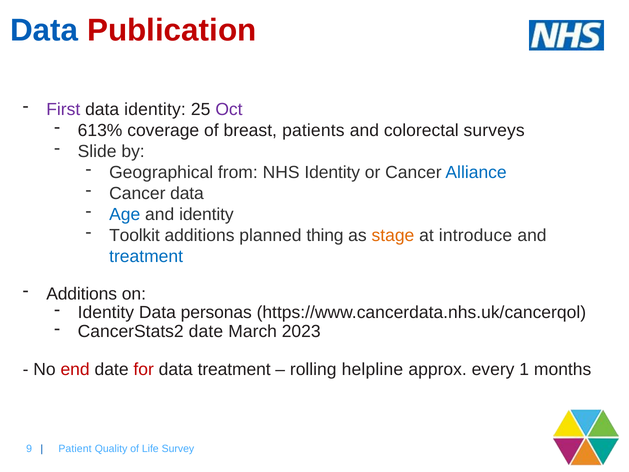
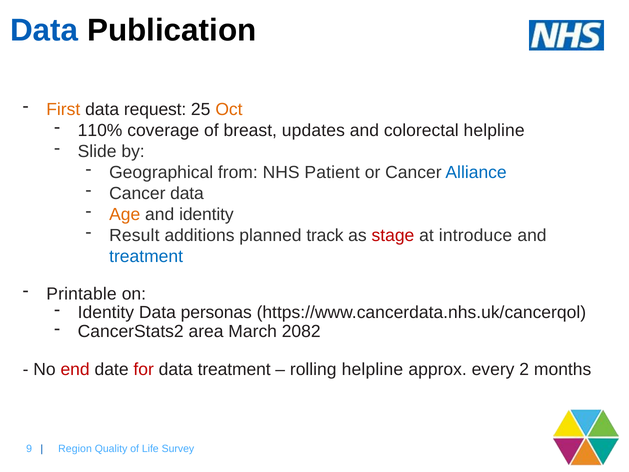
Publication colour: red -> black
First colour: purple -> orange
data identity: identity -> request
Oct colour: purple -> orange
613%: 613% -> 110%
patients: patients -> updates
colorectal surveys: surveys -> helpline
NHS Identity: Identity -> Patient
Age colour: blue -> orange
Toolkit: Toolkit -> Result
thing: thing -> track
stage colour: orange -> red
Additions at (82, 294): Additions -> Printable
CancerStats2 date: date -> area
2023: 2023 -> 2082
1: 1 -> 2
Patient: Patient -> Region
